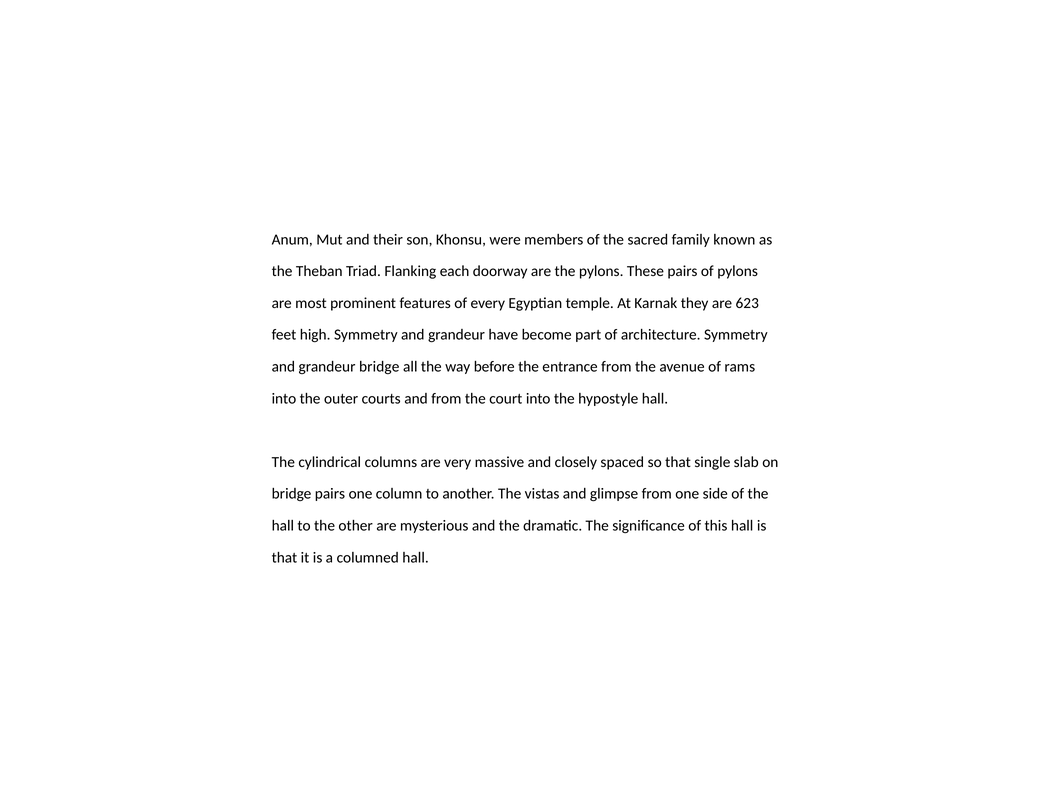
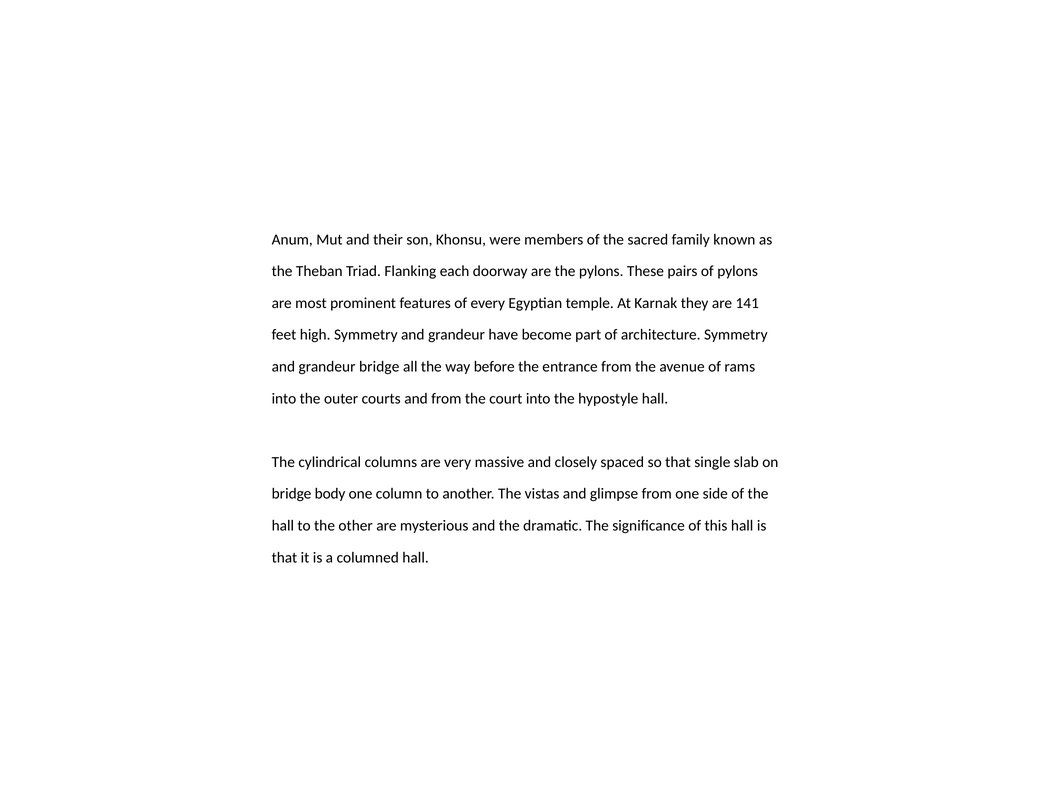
623: 623 -> 141
bridge pairs: pairs -> body
